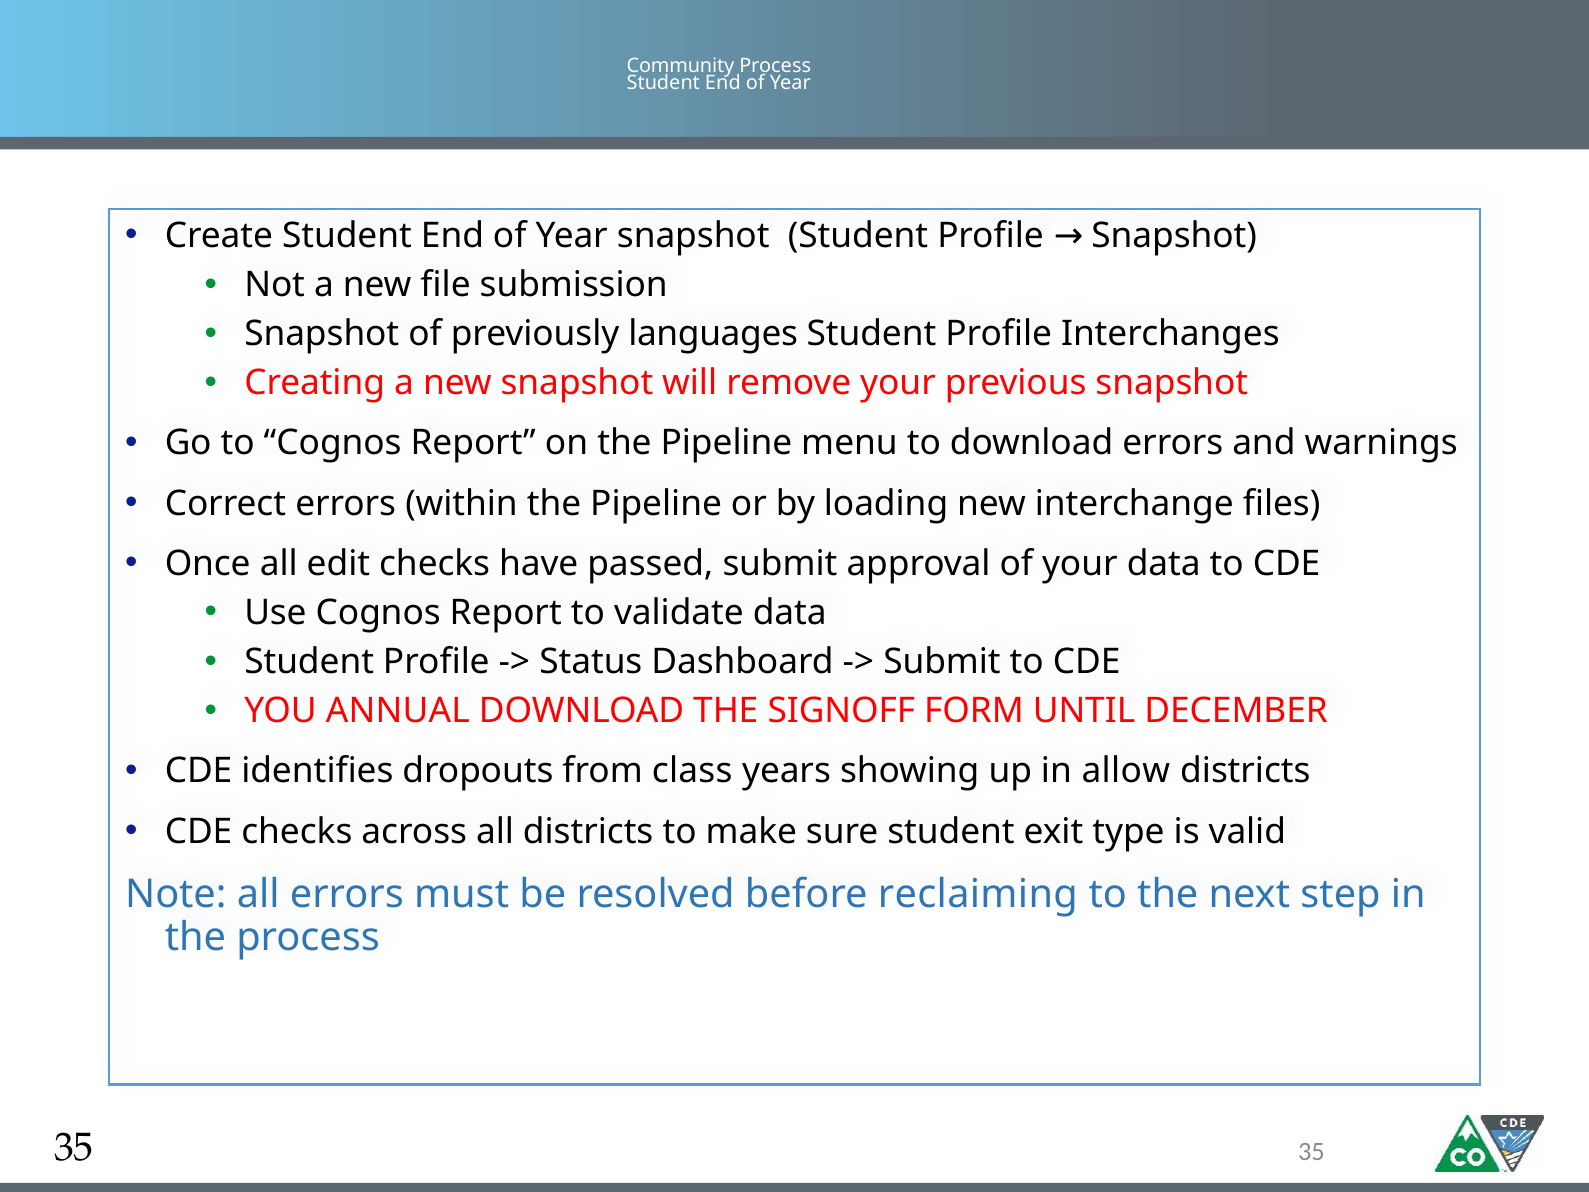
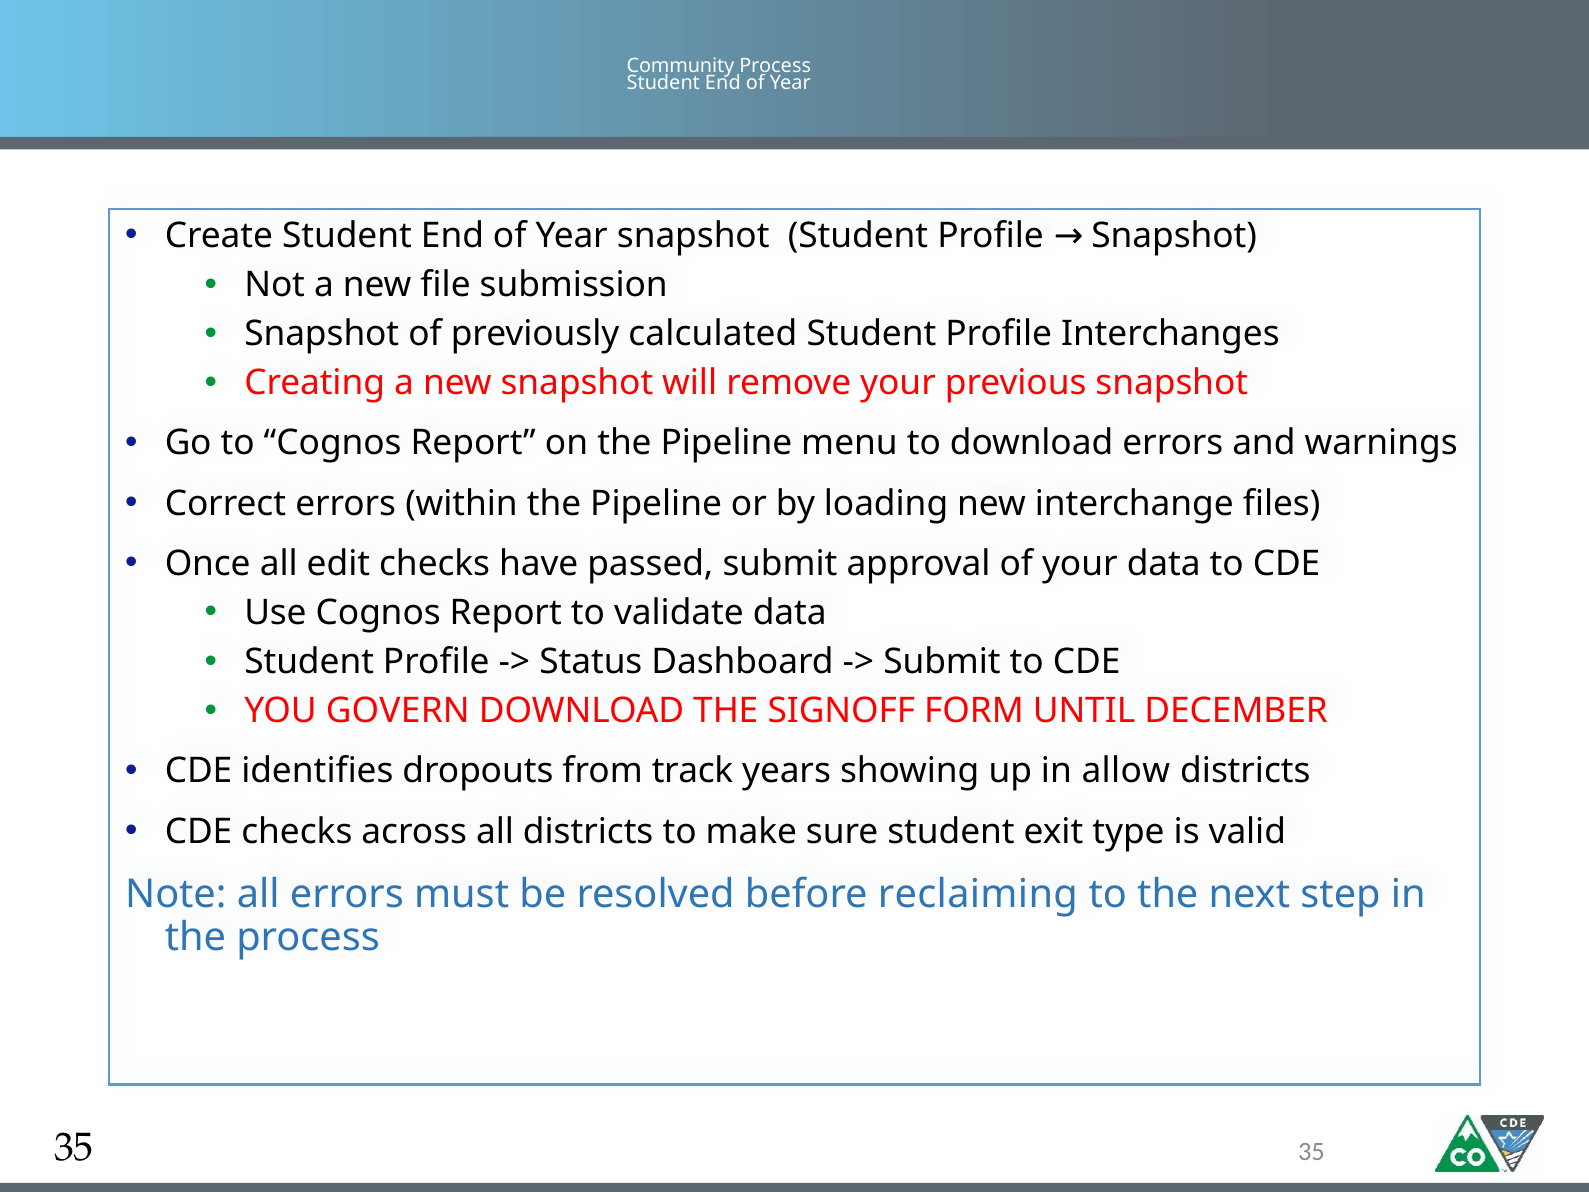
languages: languages -> calculated
ANNUAL: ANNUAL -> GOVERN
class: class -> track
